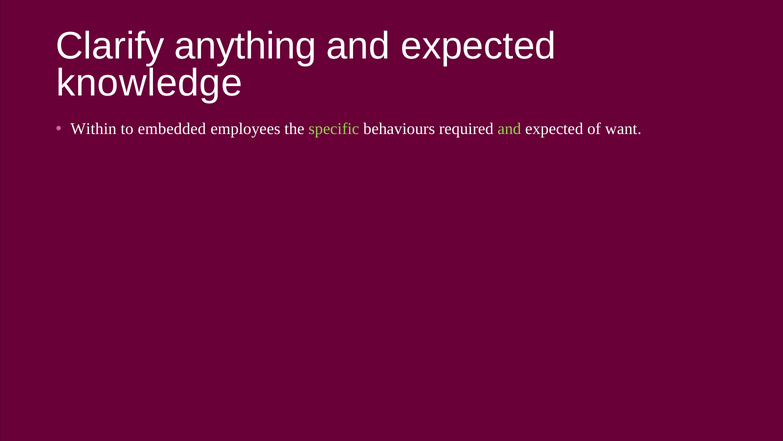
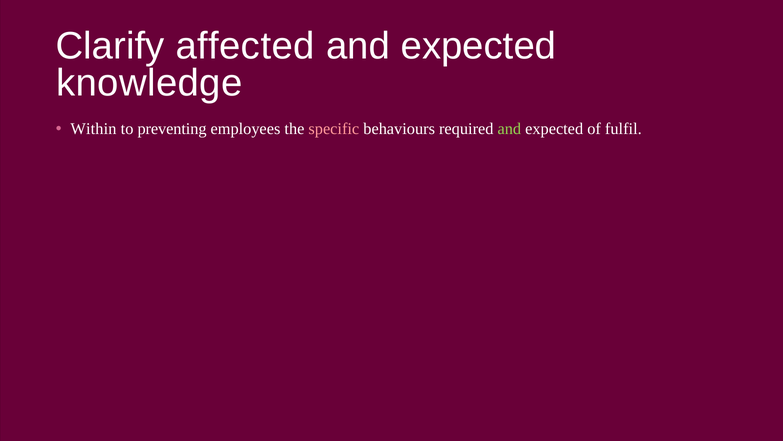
anything: anything -> affected
embedded: embedded -> preventing
specific colour: light green -> pink
want: want -> fulfil
